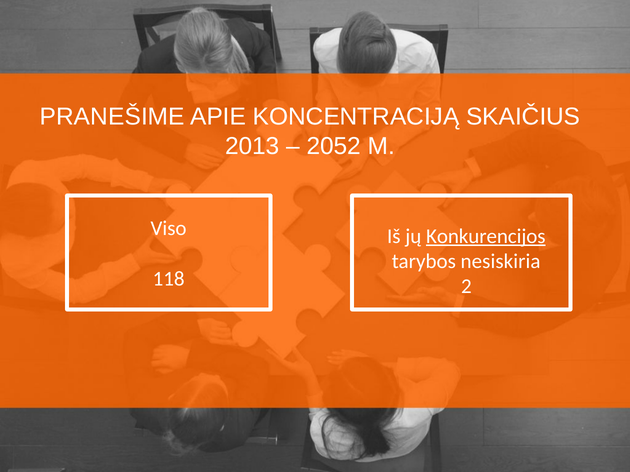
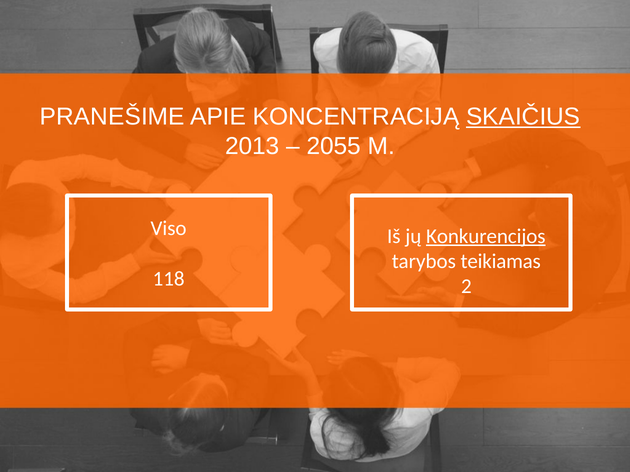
SKAIČIUS underline: none -> present
2052: 2052 -> 2055
nesiskiria: nesiskiria -> teikiamas
